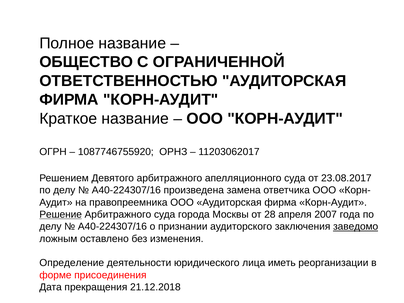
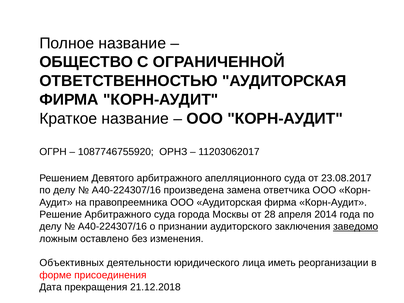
Решение underline: present -> none
2007: 2007 -> 2014
Определение: Определение -> Объективных
